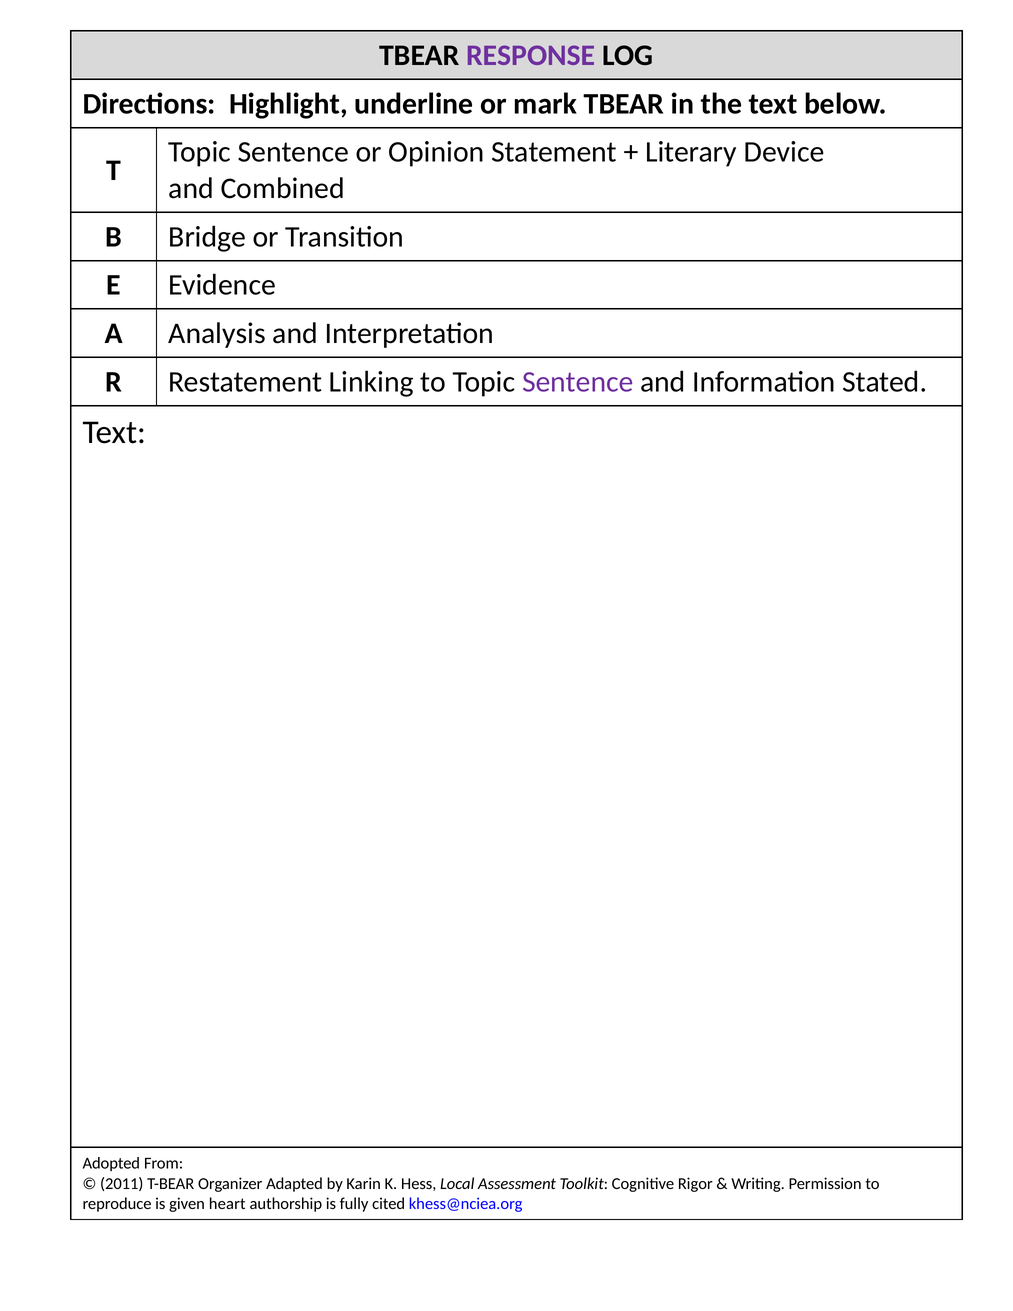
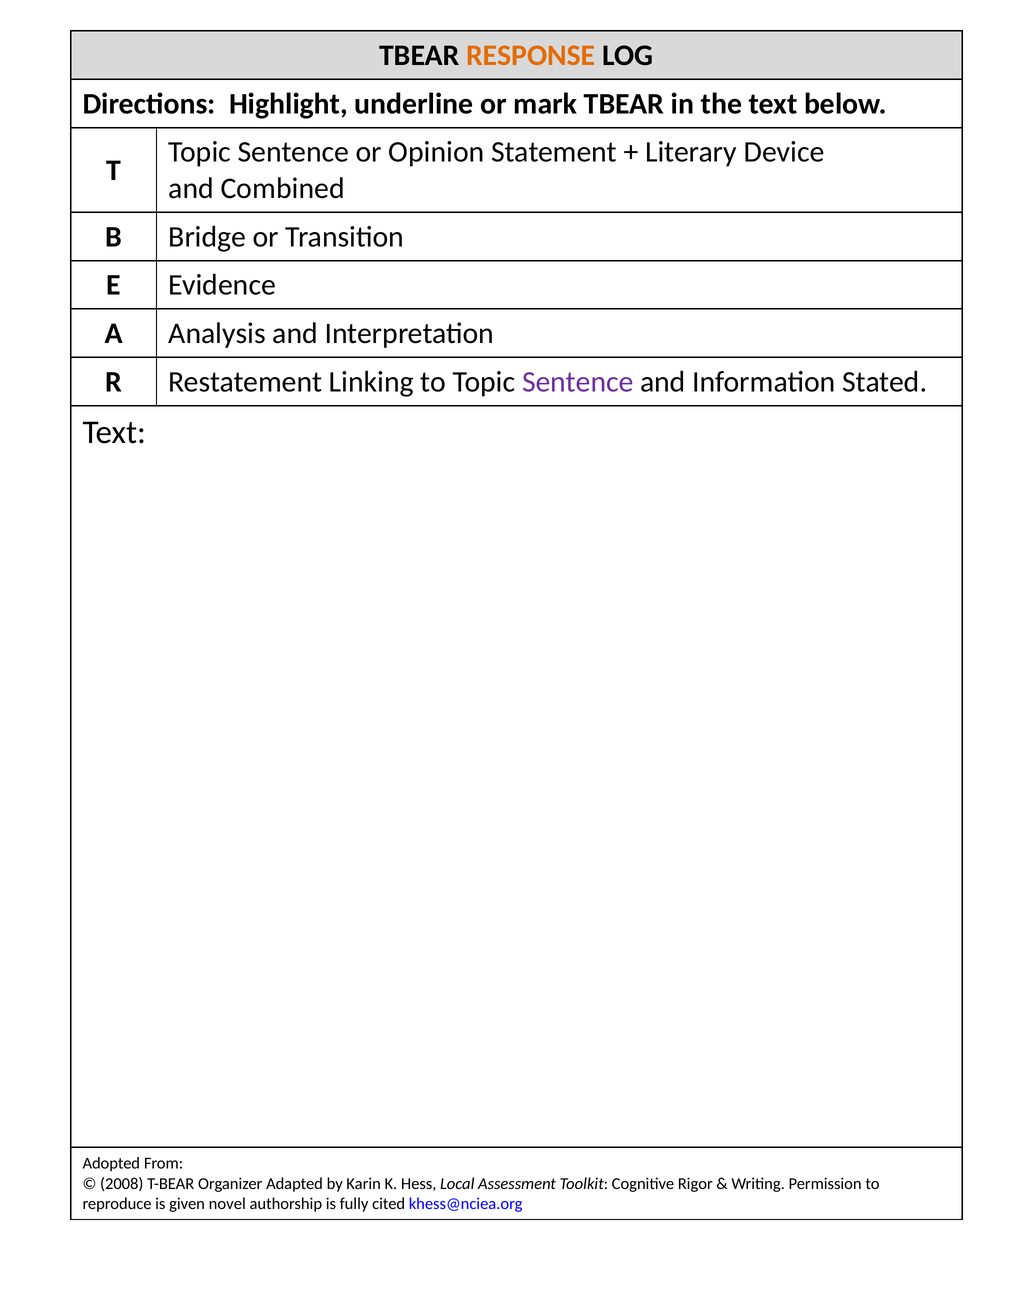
RESPONSE colour: purple -> orange
2011: 2011 -> 2008
heart: heart -> novel
